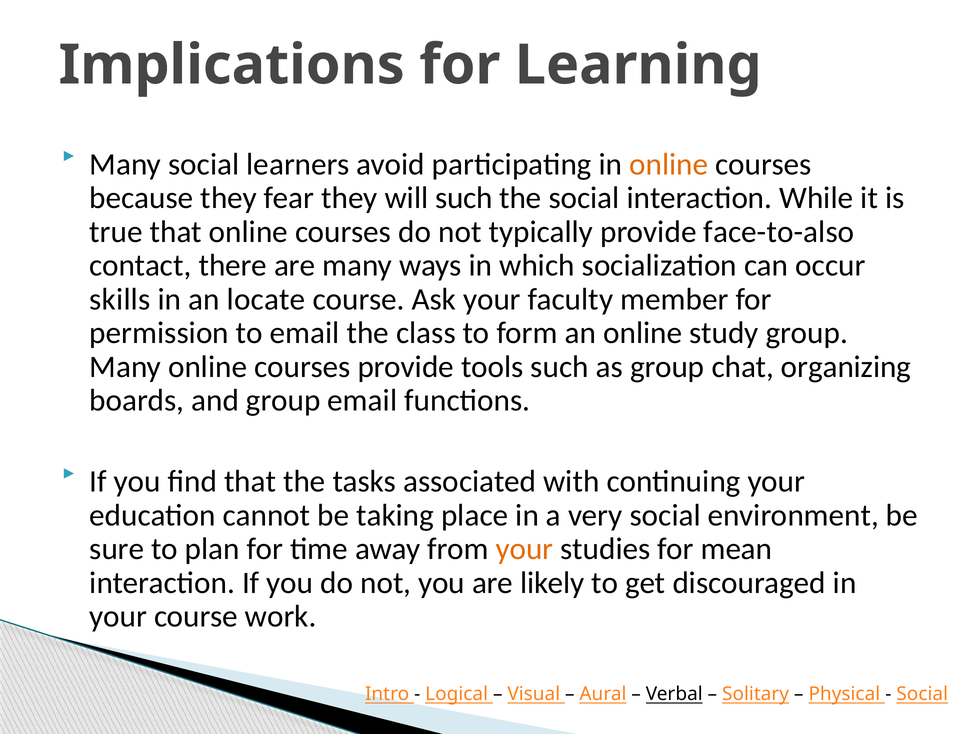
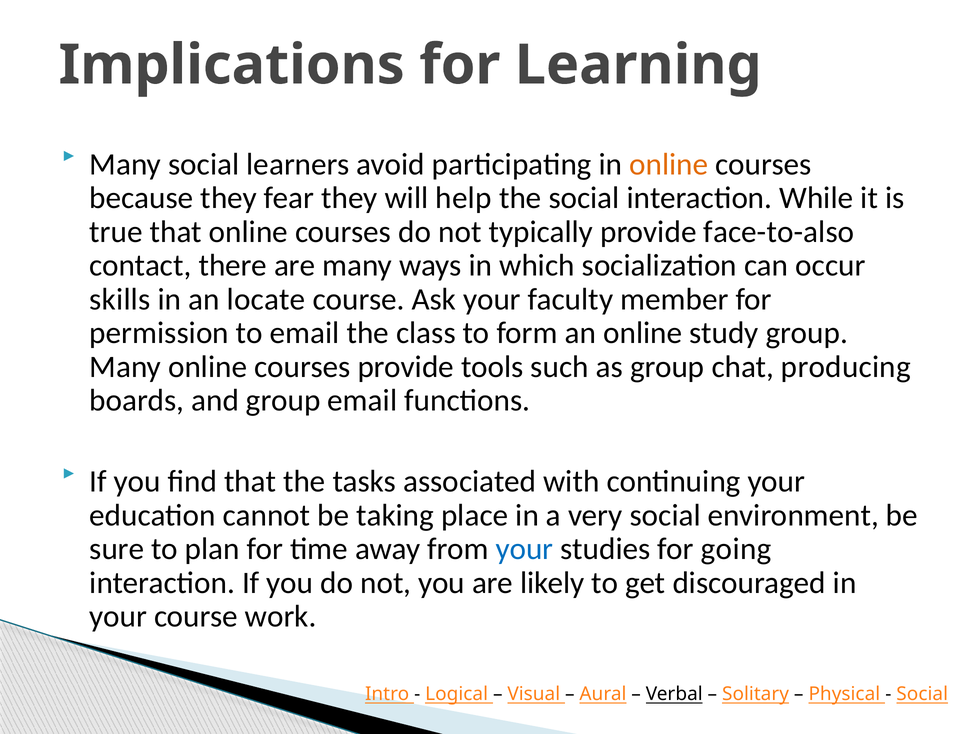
will such: such -> help
organizing: organizing -> producing
your at (525, 549) colour: orange -> blue
mean: mean -> going
